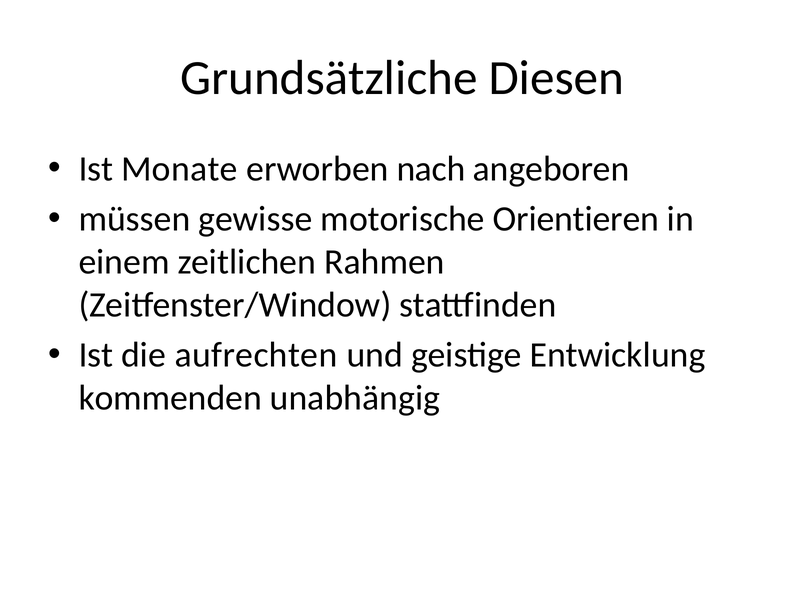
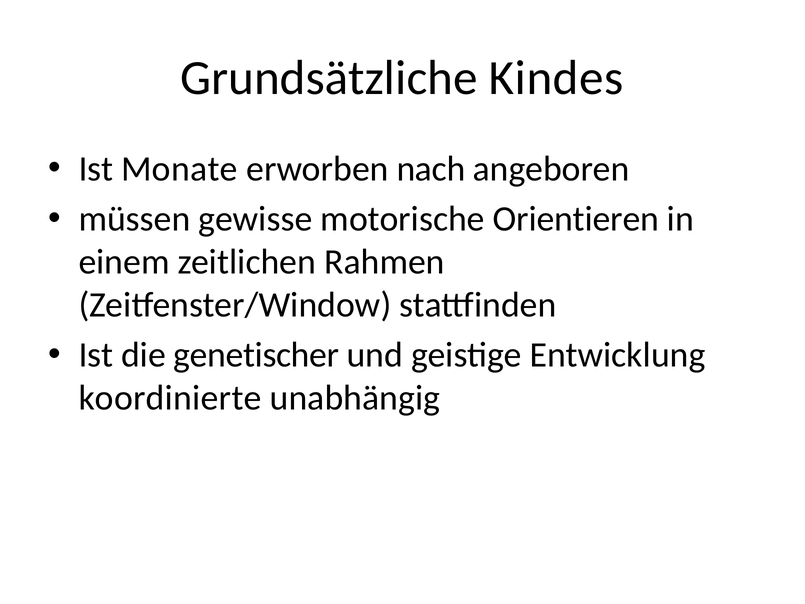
Diesen: Diesen -> Kindes
aufrechten: aufrechten -> genetischer
kommenden: kommenden -> koordinierte
